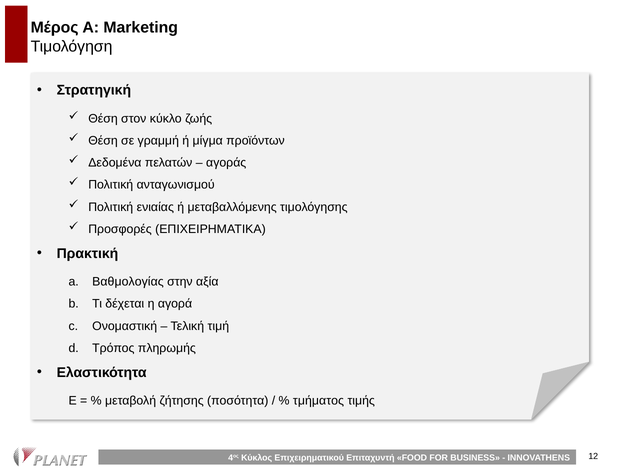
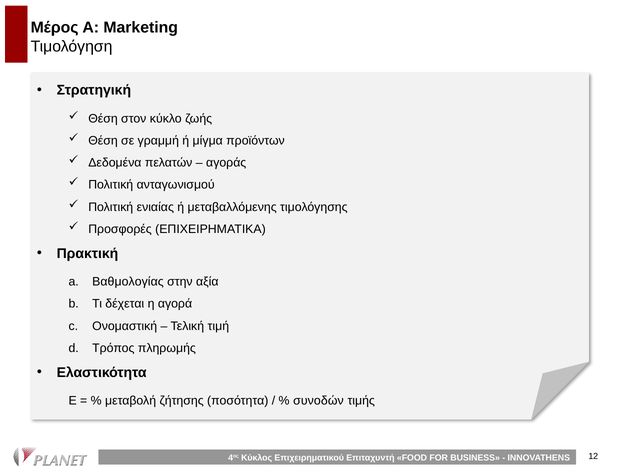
τμήματος: τμήματος -> συνοδών
